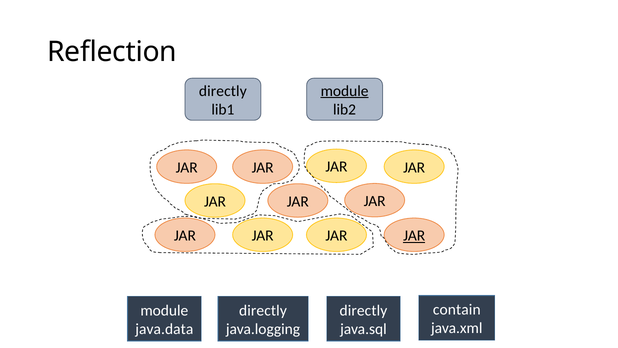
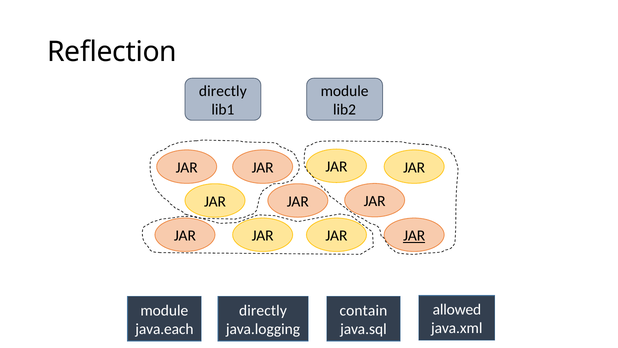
module at (345, 91) underline: present -> none
contain: contain -> allowed
directly at (363, 310): directly -> contain
java.data: java.data -> java.each
